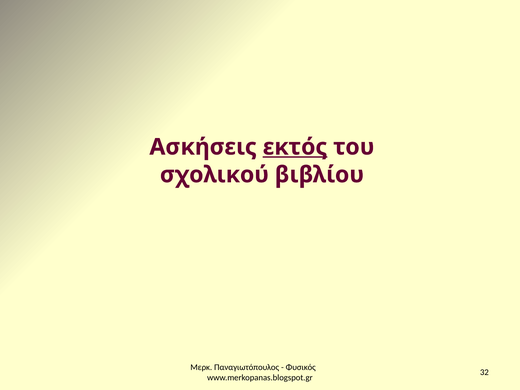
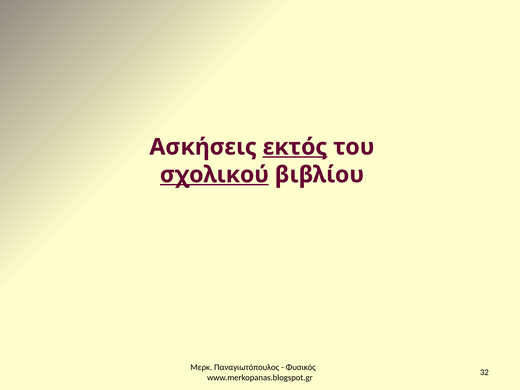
σχολικού underline: none -> present
